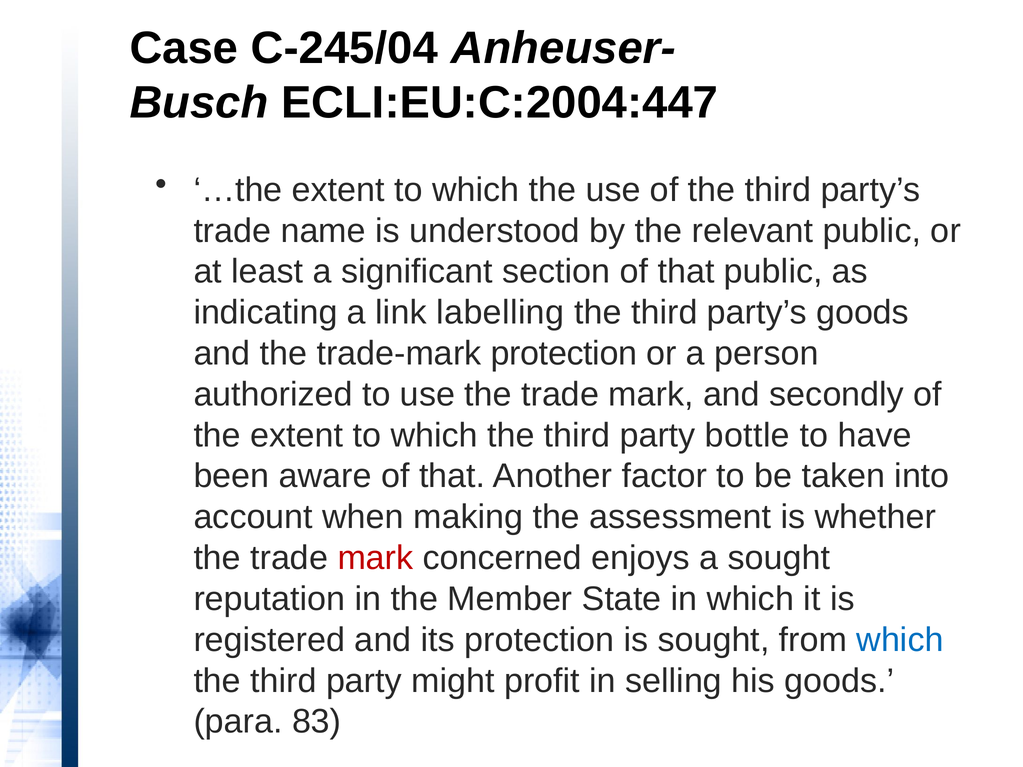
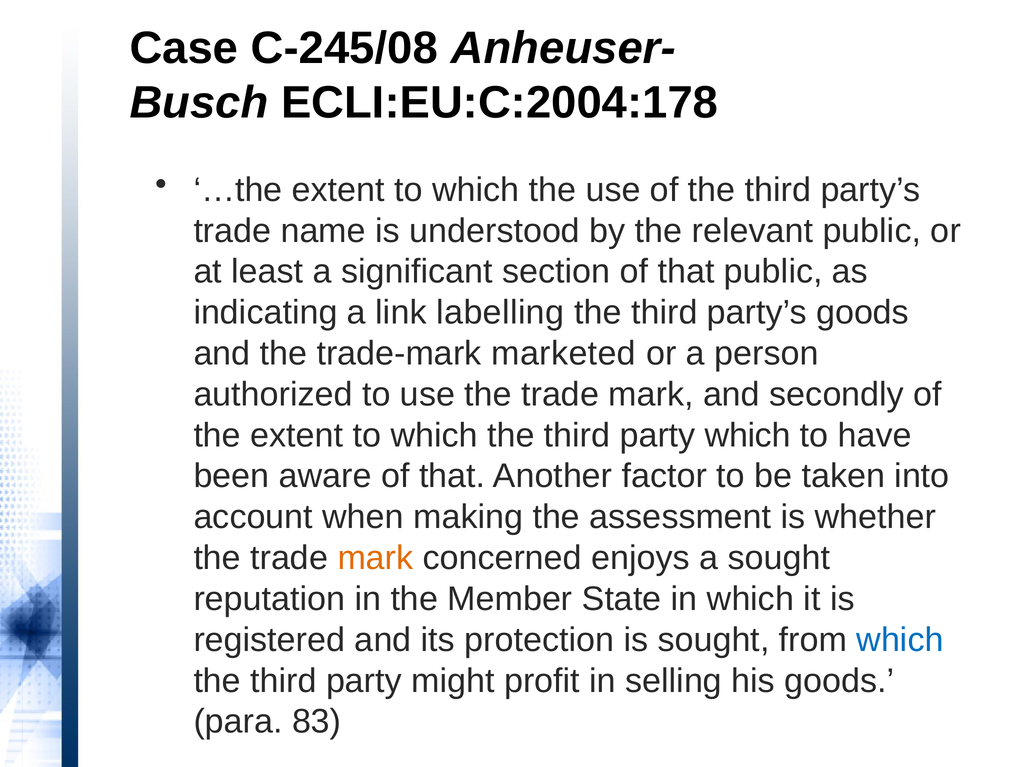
C-245/04: C-245/04 -> C-245/08
ECLI:EU:C:2004:447: ECLI:EU:C:2004:447 -> ECLI:EU:C:2004:178
trade-mark protection: protection -> marketed
party bottle: bottle -> which
mark at (375, 558) colour: red -> orange
